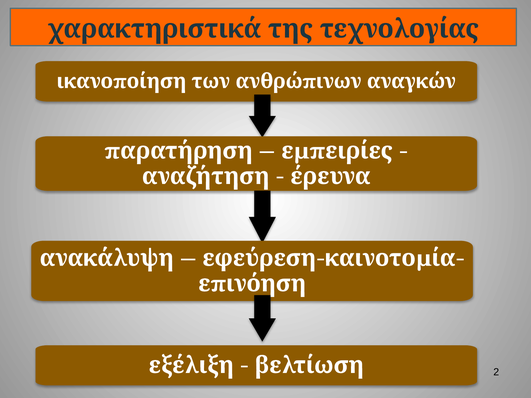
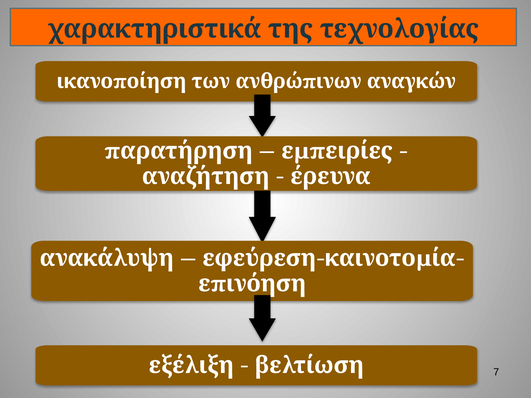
2: 2 -> 7
